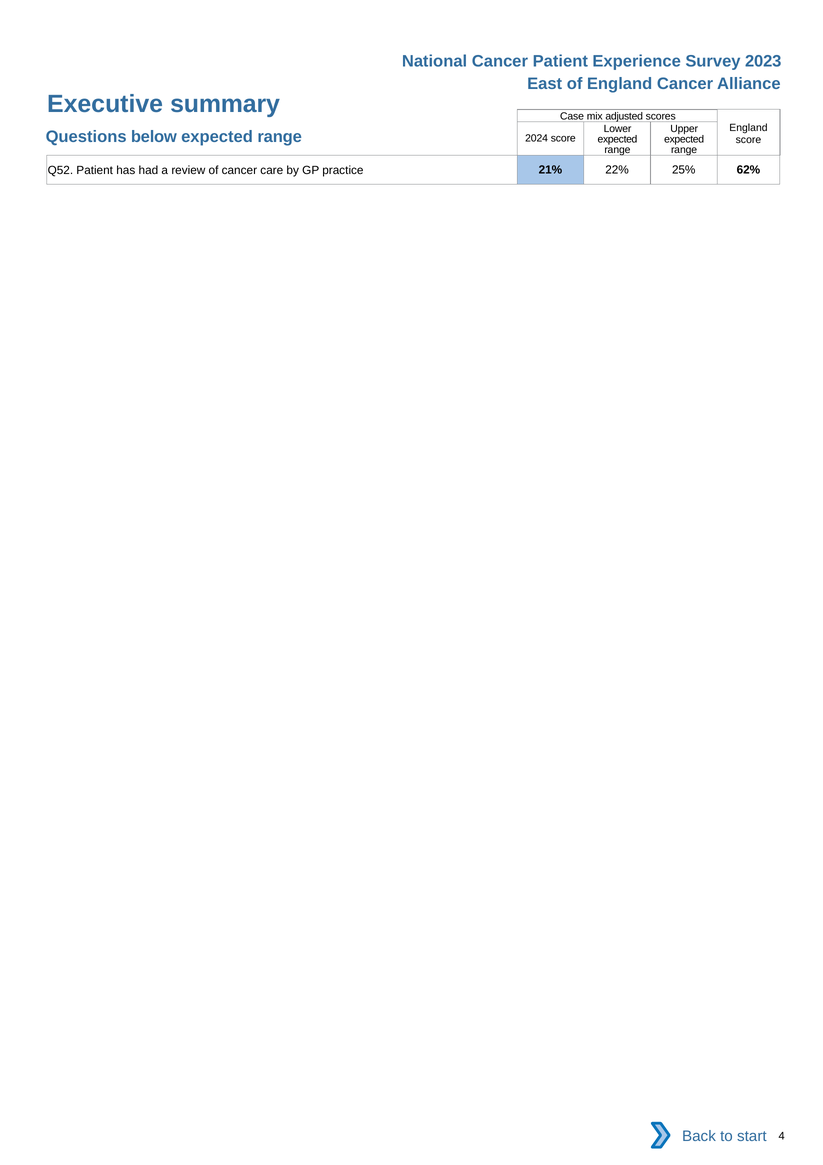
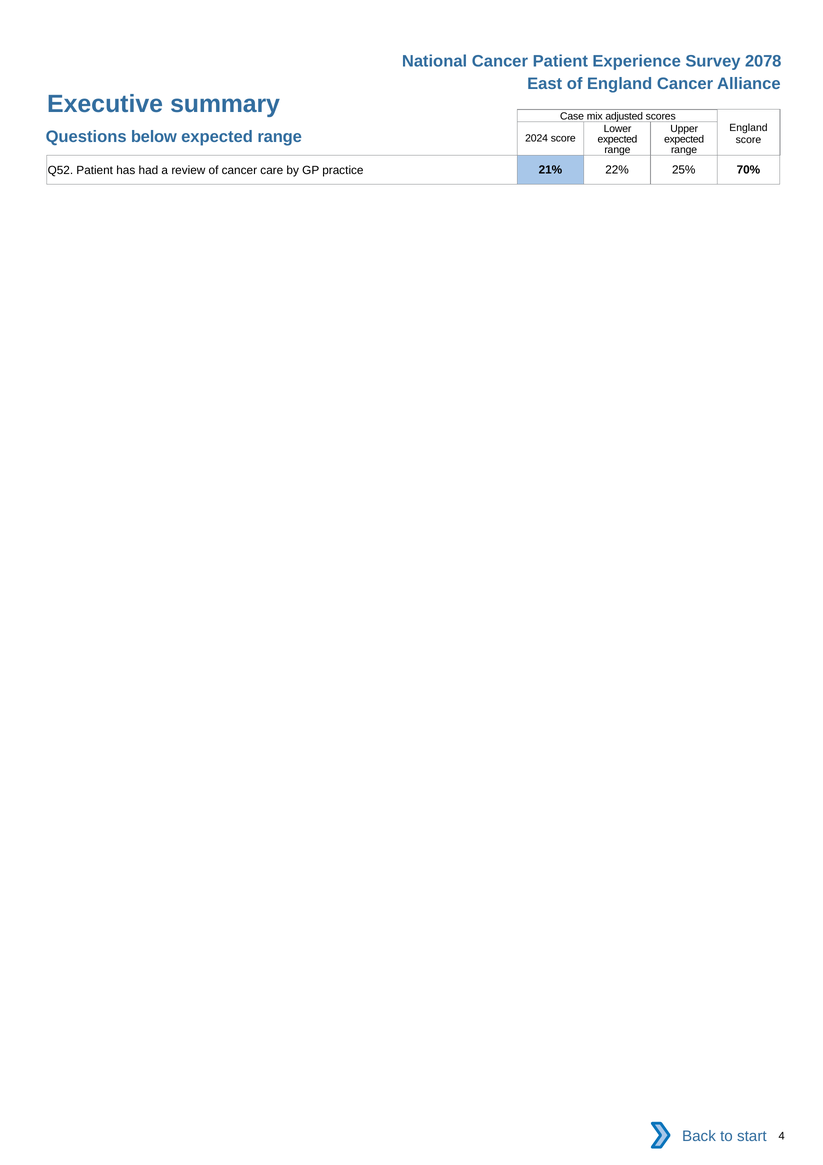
2023: 2023 -> 2078
62%: 62% -> 70%
